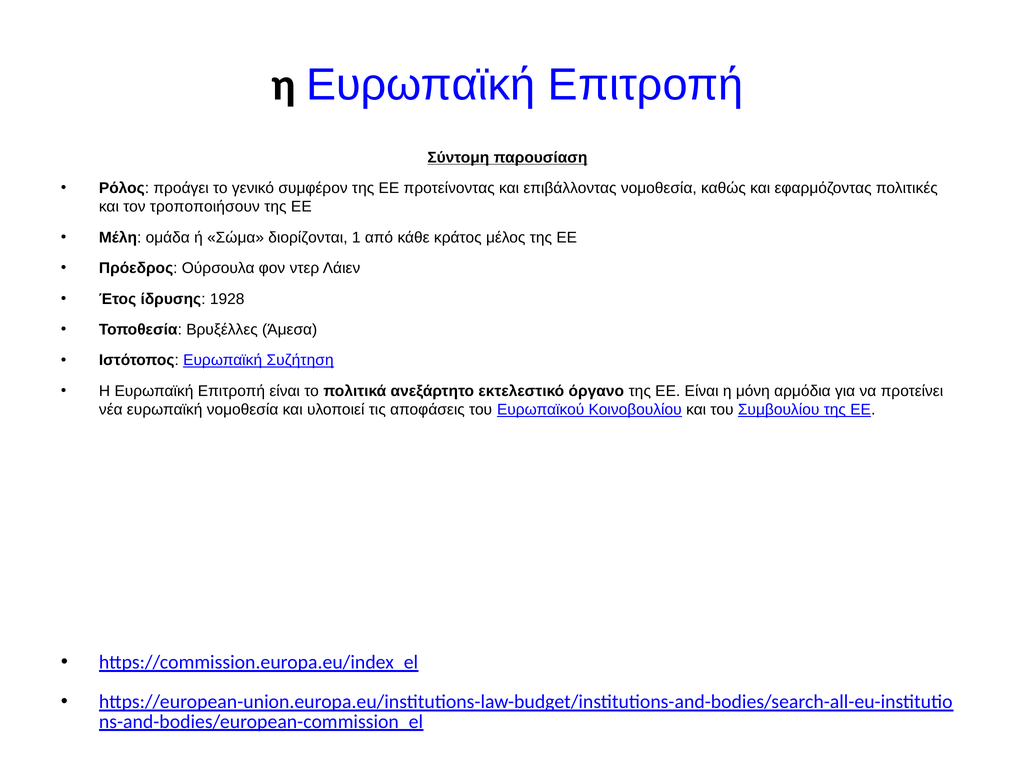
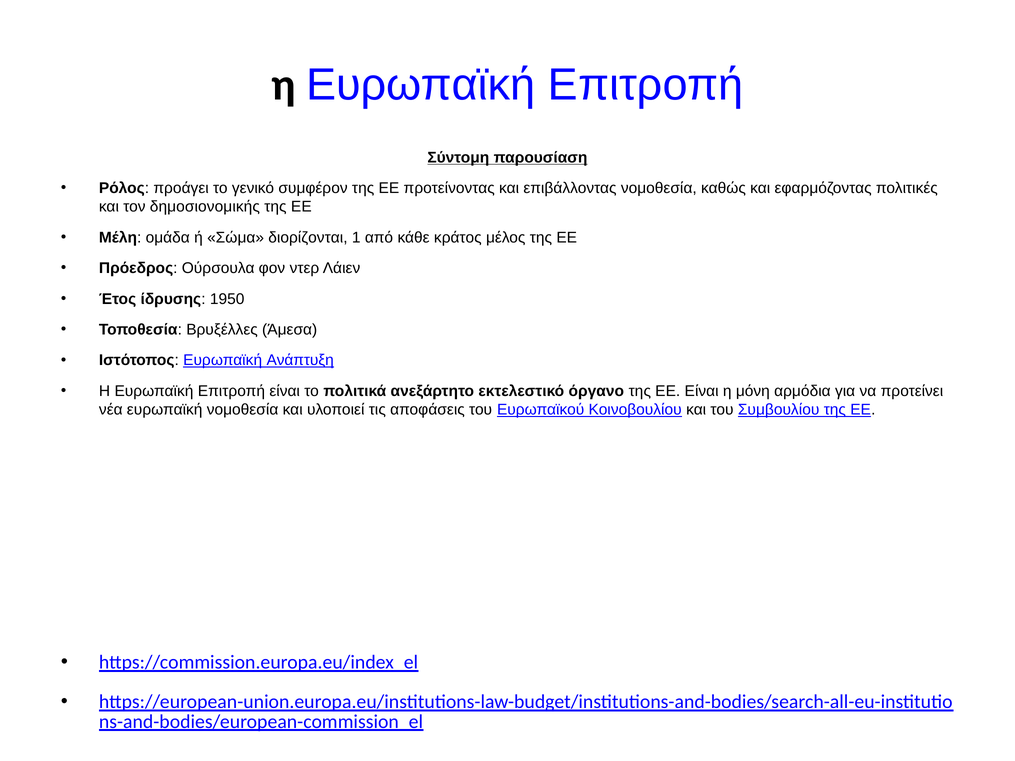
τροποποιήσουν: τροποποιήσουν -> δημοσιονομικής
1928: 1928 -> 1950
Συζήτηση: Συζήτηση -> Ανάπτυξη
